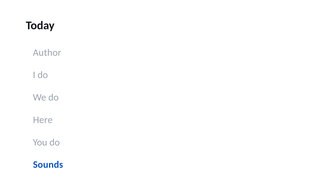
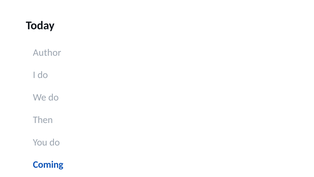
Here: Here -> Then
Sounds: Sounds -> Coming
